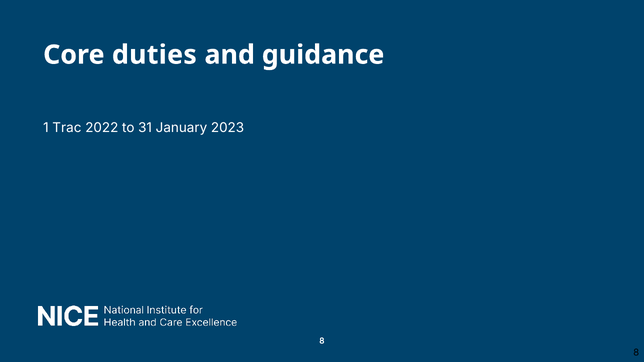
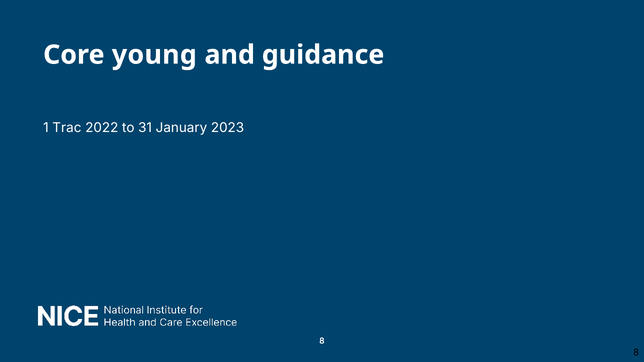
duties: duties -> young
